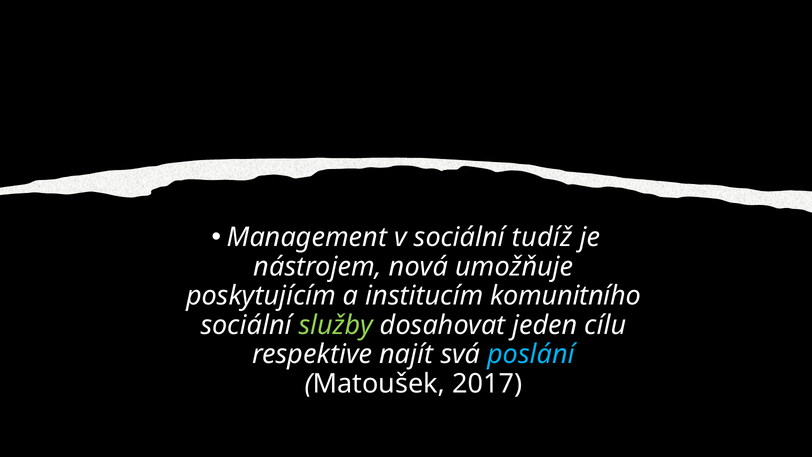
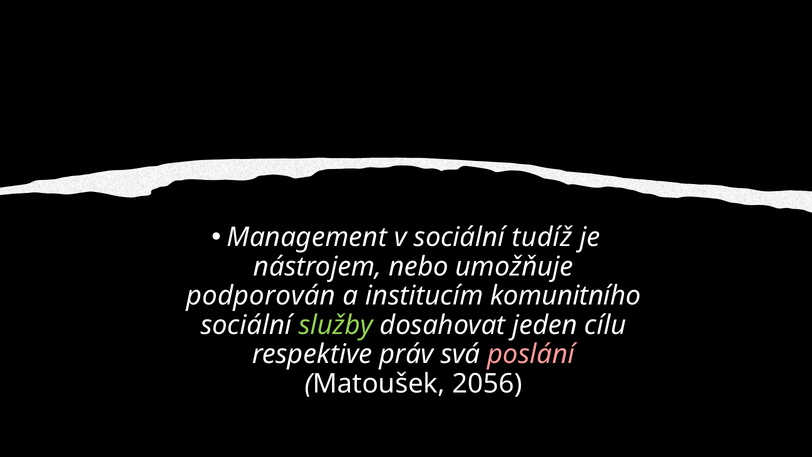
nová: nová -> nebo
poskytujícím: poskytujícím -> podporován
najít: najít -> práv
poslání colour: light blue -> pink
2017: 2017 -> 2056
